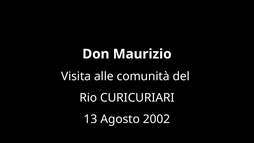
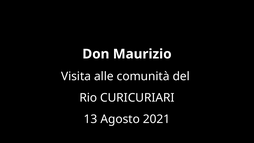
2002: 2002 -> 2021
